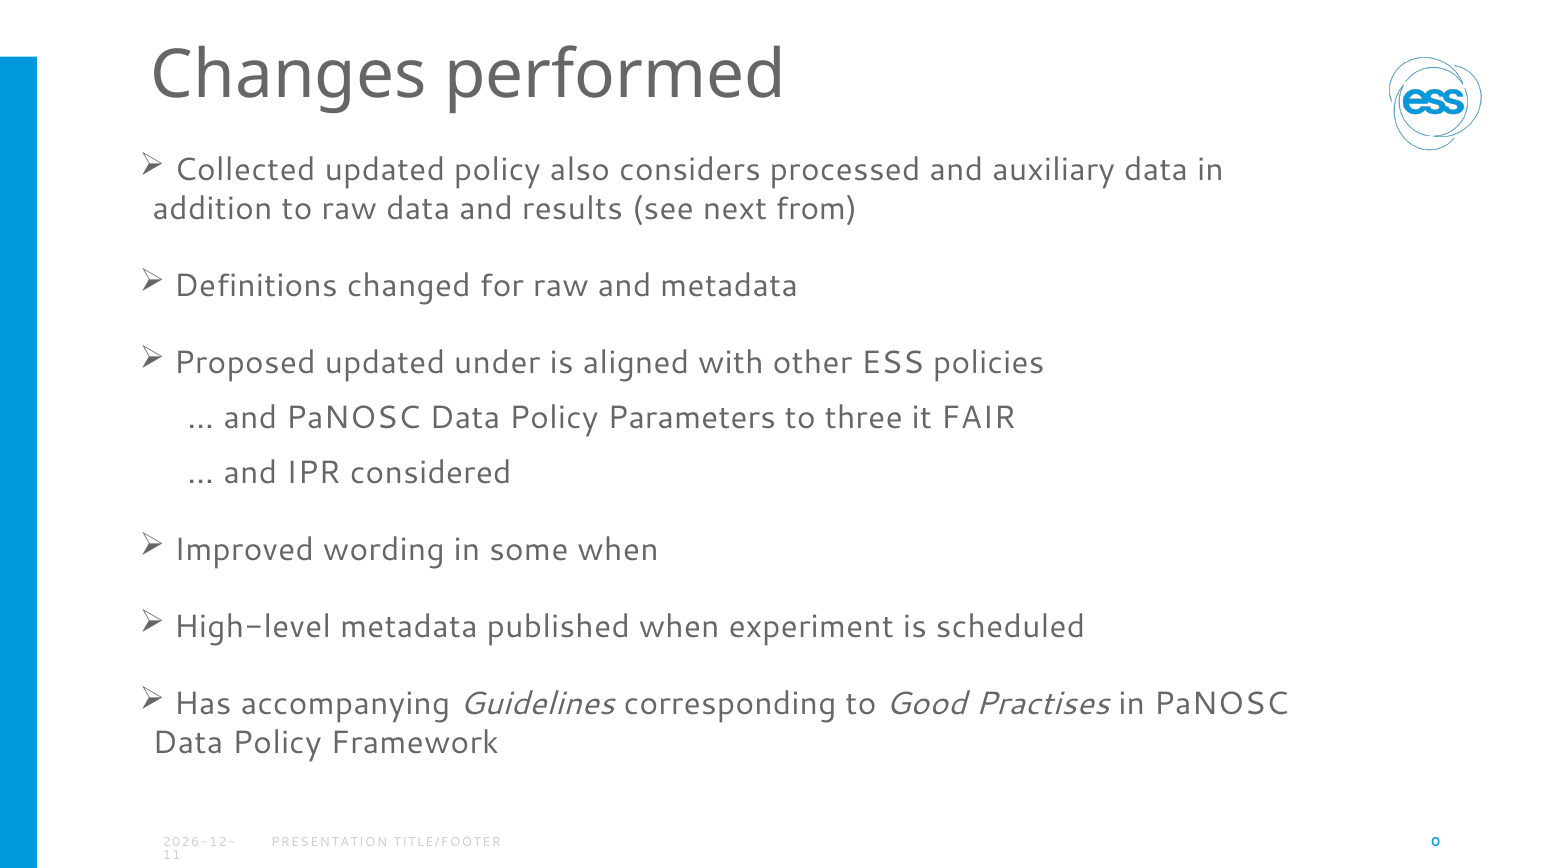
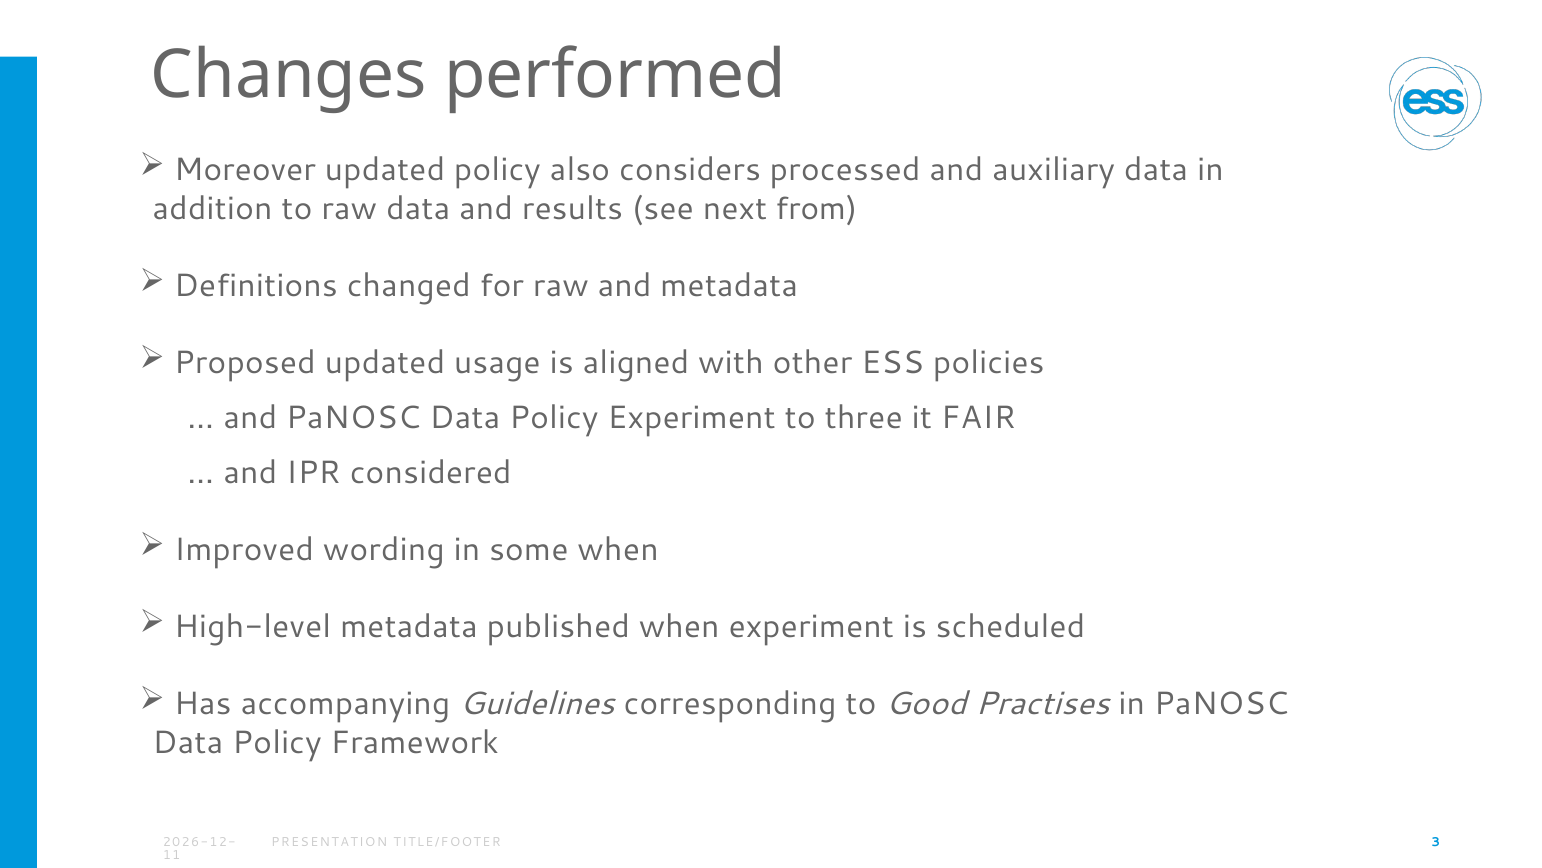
Collected: Collected -> Moreover
under: under -> usage
Policy Parameters: Parameters -> Experiment
0: 0 -> 3
